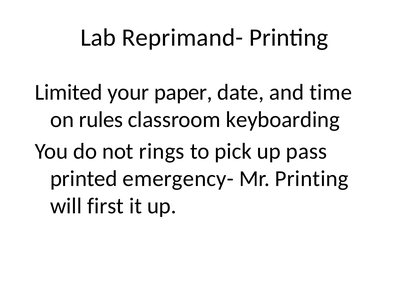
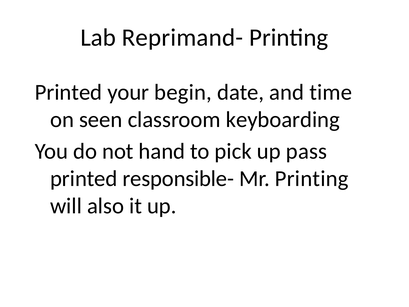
Limited at (69, 92): Limited -> Printed
paper: paper -> begin
rules: rules -> seen
rings: rings -> hand
emergency-: emergency- -> responsible-
first: first -> also
